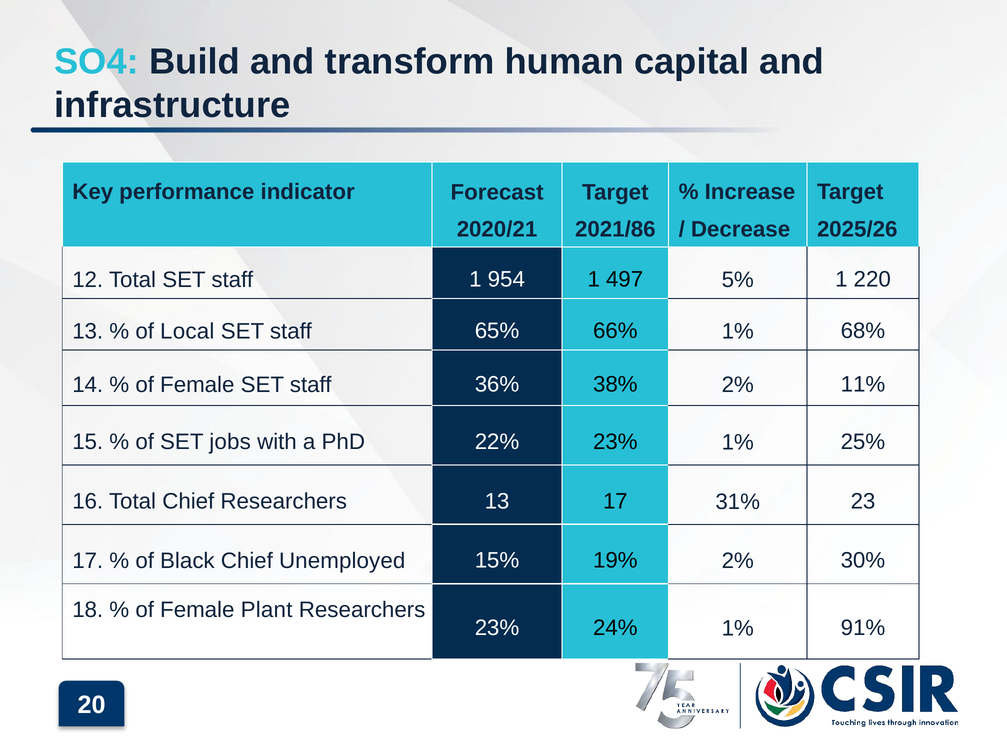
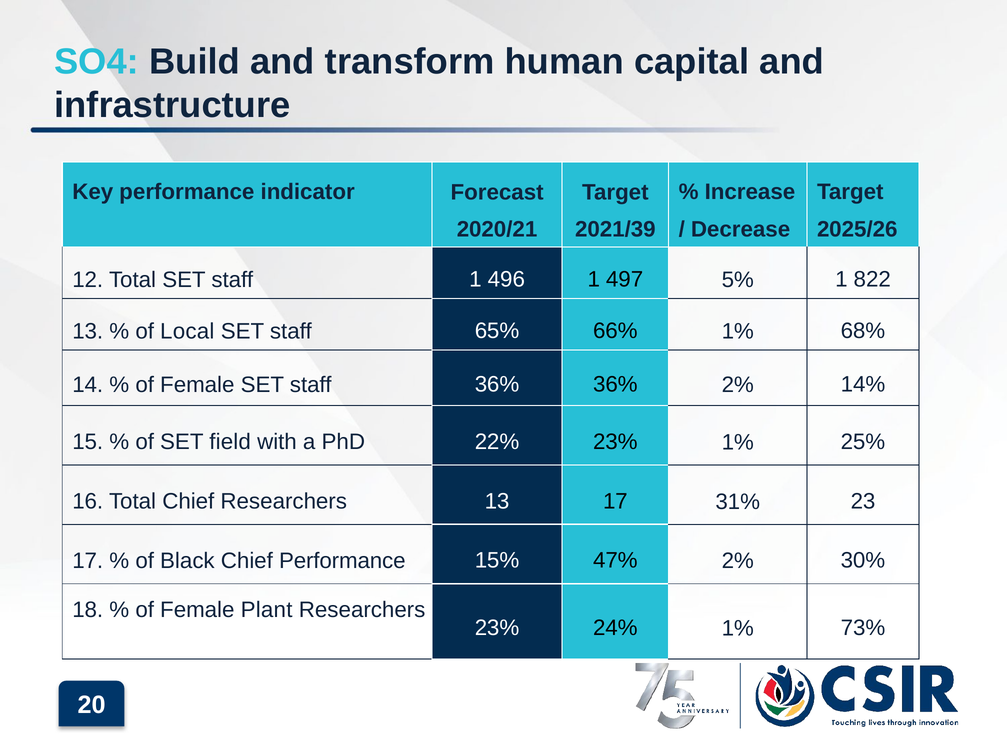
2021/86: 2021/86 -> 2021/39
954: 954 -> 496
220: 220 -> 822
36% 38%: 38% -> 36%
11%: 11% -> 14%
jobs: jobs -> field
Chief Unemployed: Unemployed -> Performance
19%: 19% -> 47%
91%: 91% -> 73%
